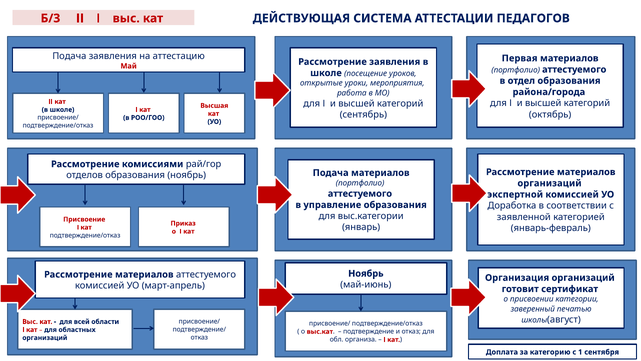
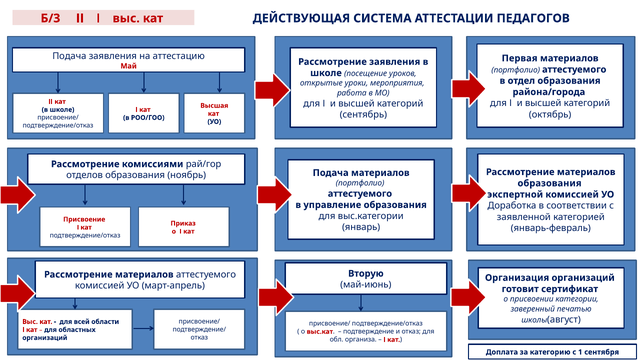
организаций at (550, 183): организаций -> образования
Ноябрь at (366, 273): Ноябрь -> Вторую
